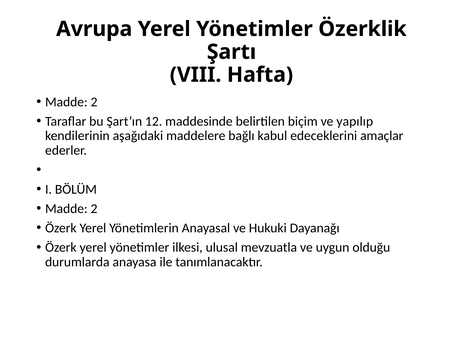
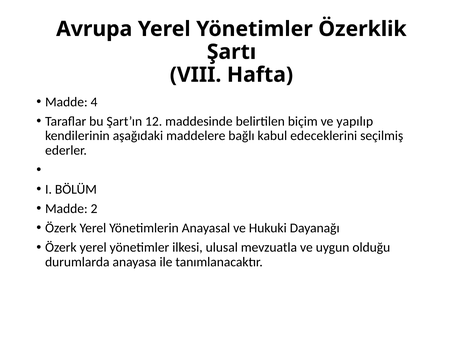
2 at (94, 102): 2 -> 4
amaçlar: amaçlar -> seçilmiş
